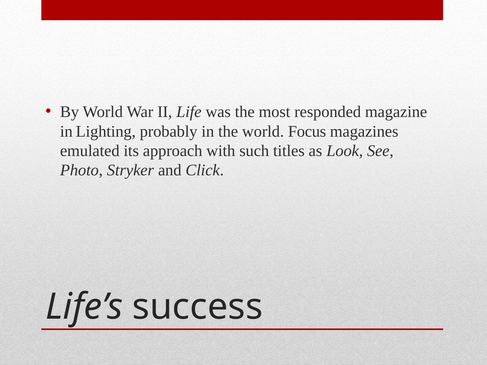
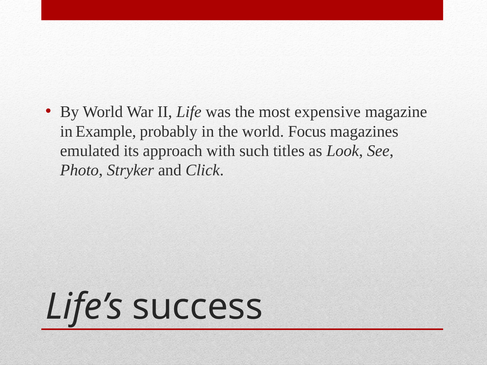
responded: responded -> expensive
Lighting: Lighting -> Example
